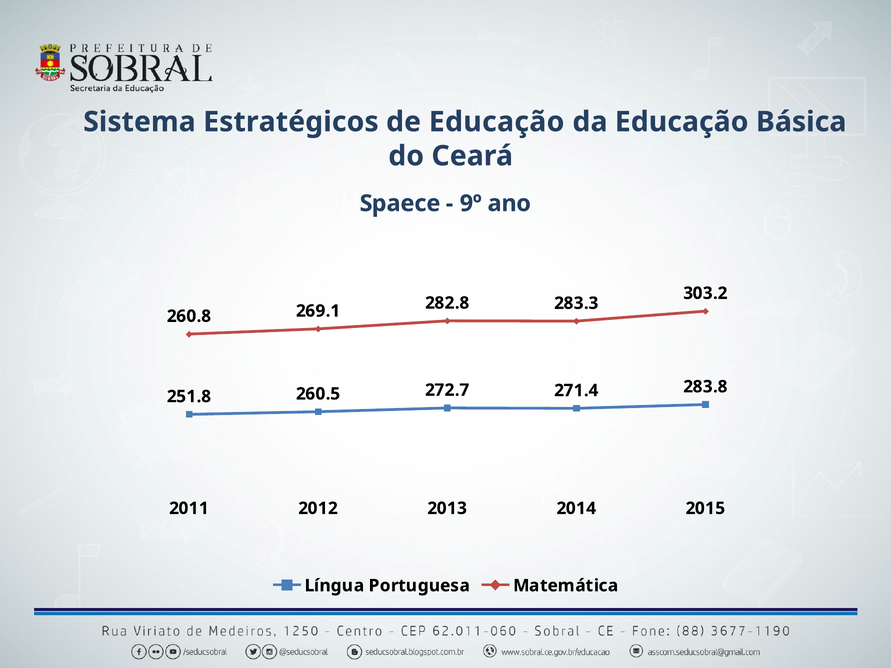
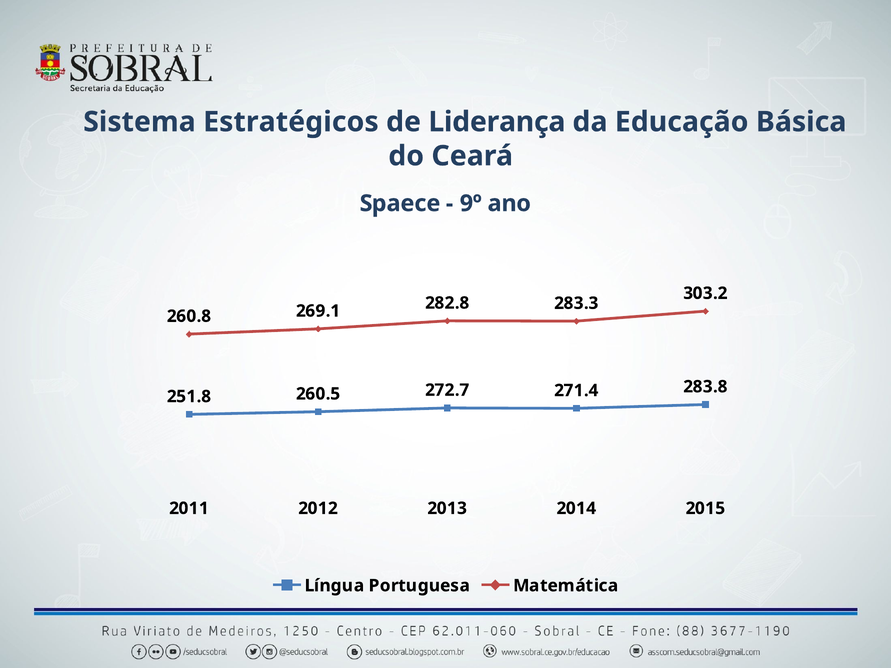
de Educação: Educação -> Liderança
